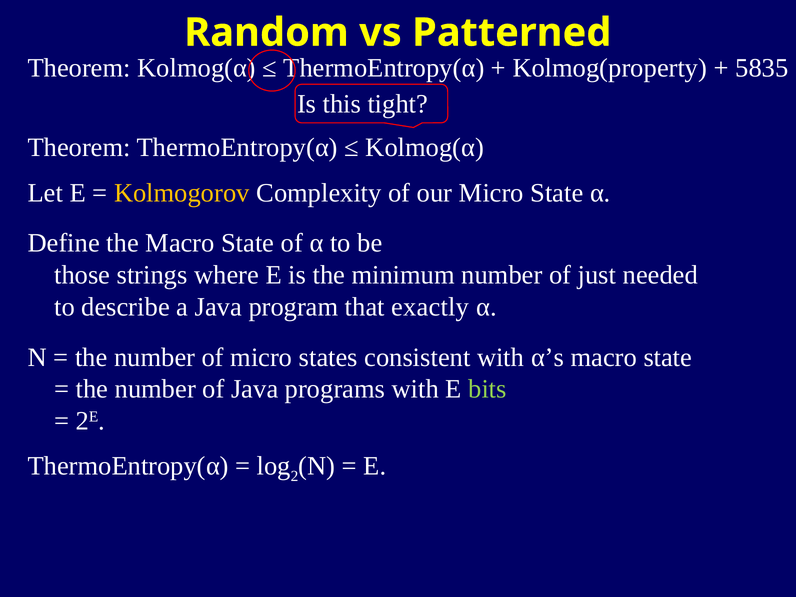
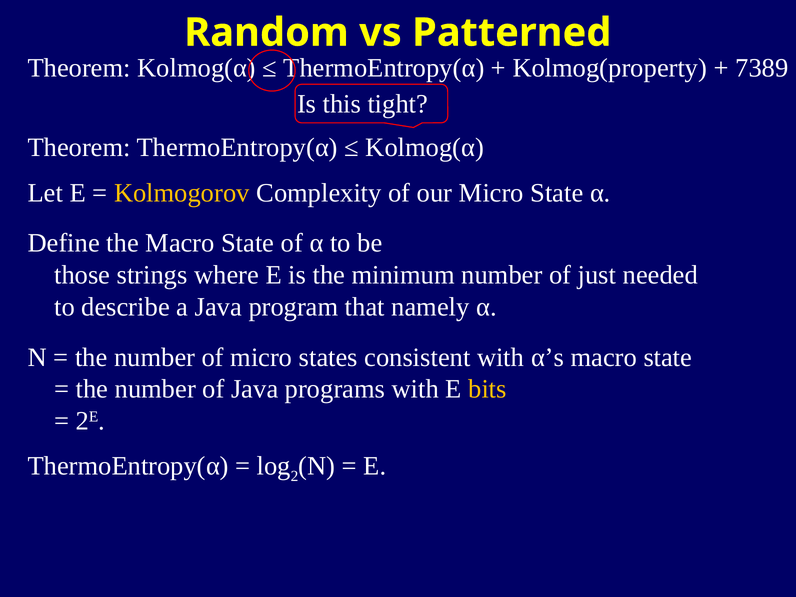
5835: 5835 -> 7389
exactly: exactly -> namely
bits colour: light green -> yellow
